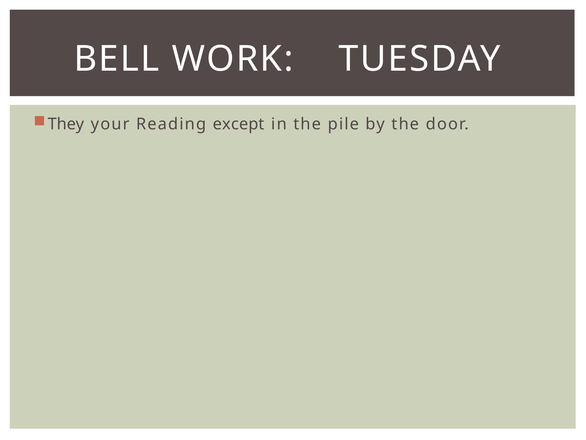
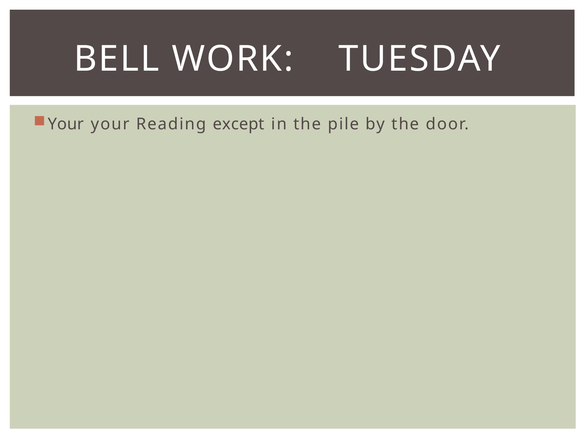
They at (66, 124): They -> Your
